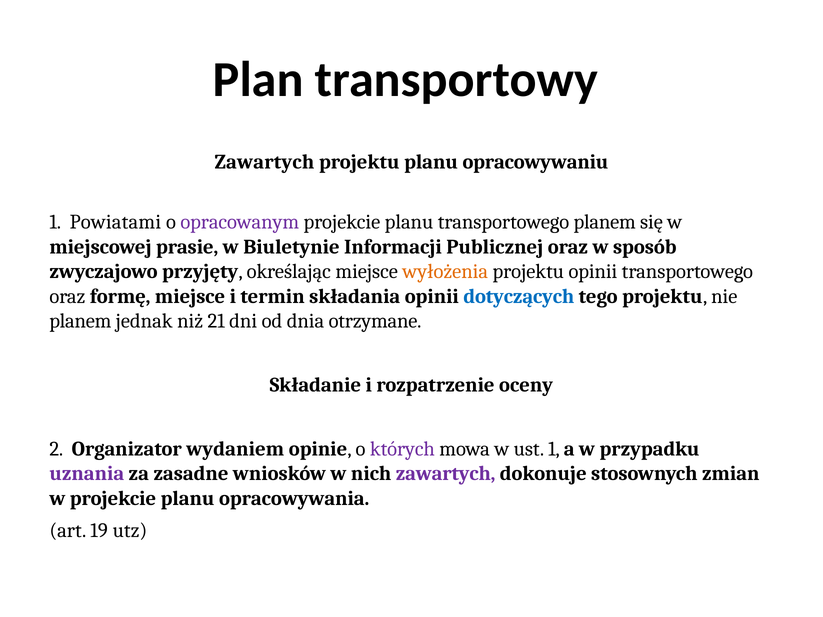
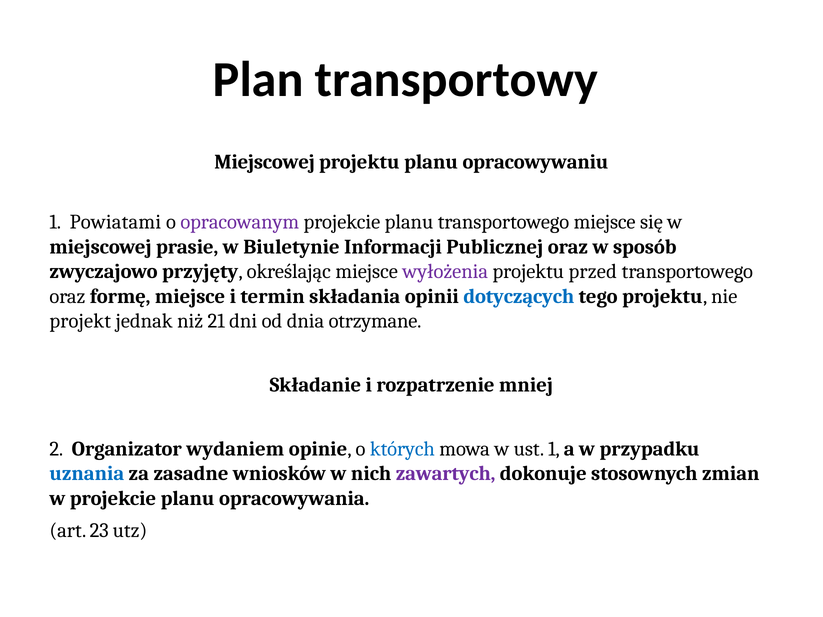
Zawartych at (264, 162): Zawartych -> Miejscowej
transportowego planem: planem -> miejsce
wyłożenia colour: orange -> purple
projektu opinii: opinii -> przed
planem at (80, 321): planem -> projekt
oceny: oceny -> mniej
których colour: purple -> blue
uznania colour: purple -> blue
19: 19 -> 23
